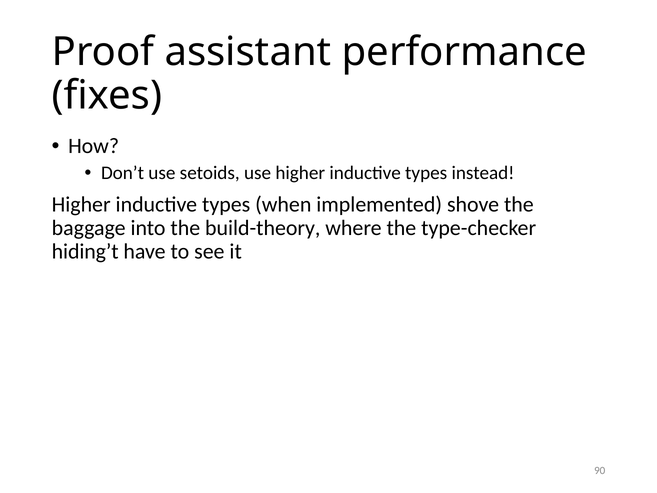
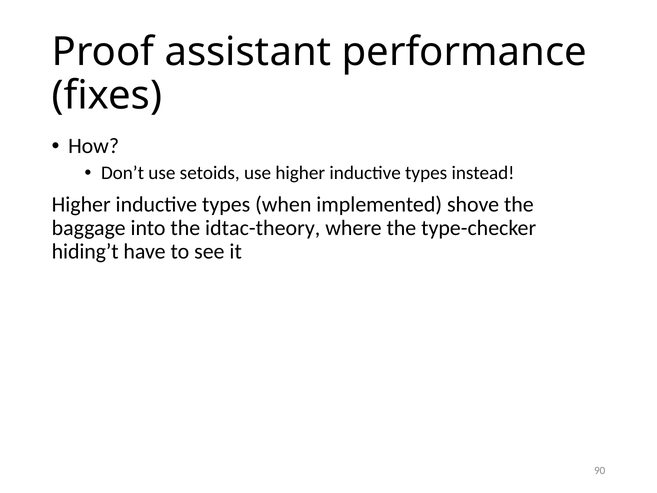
build-theory: build-theory -> idtac-theory
